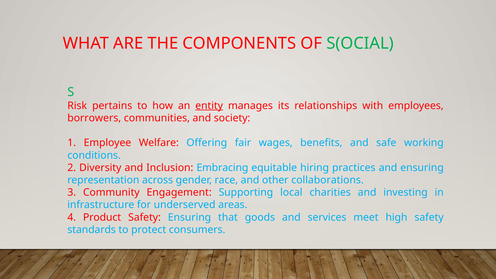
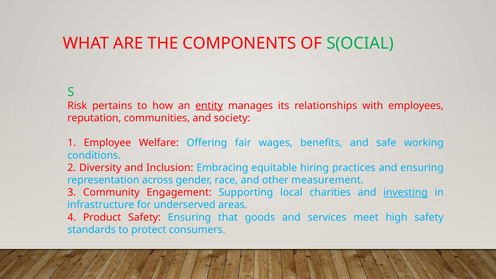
borrowers: borrowers -> reputation
collaborations: collaborations -> measurement
investing underline: none -> present
